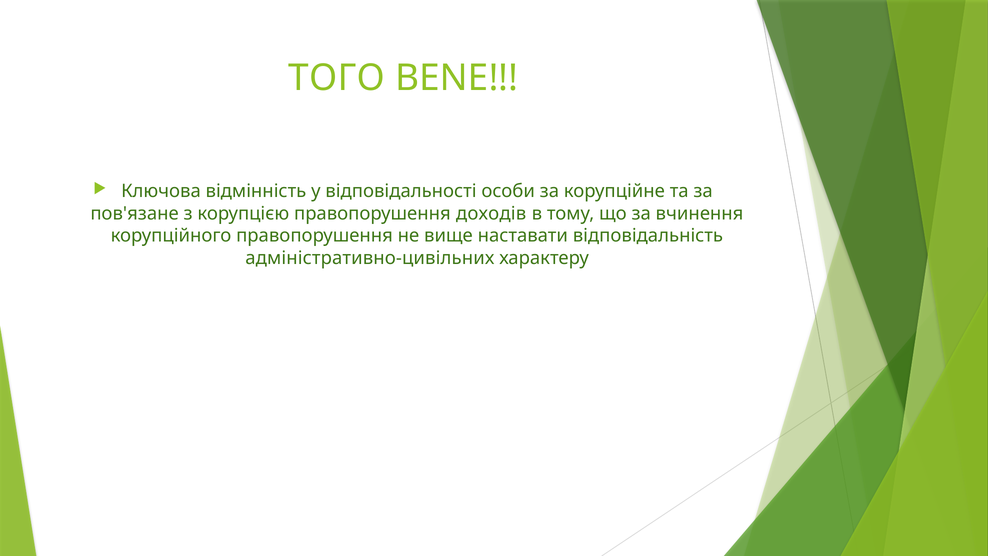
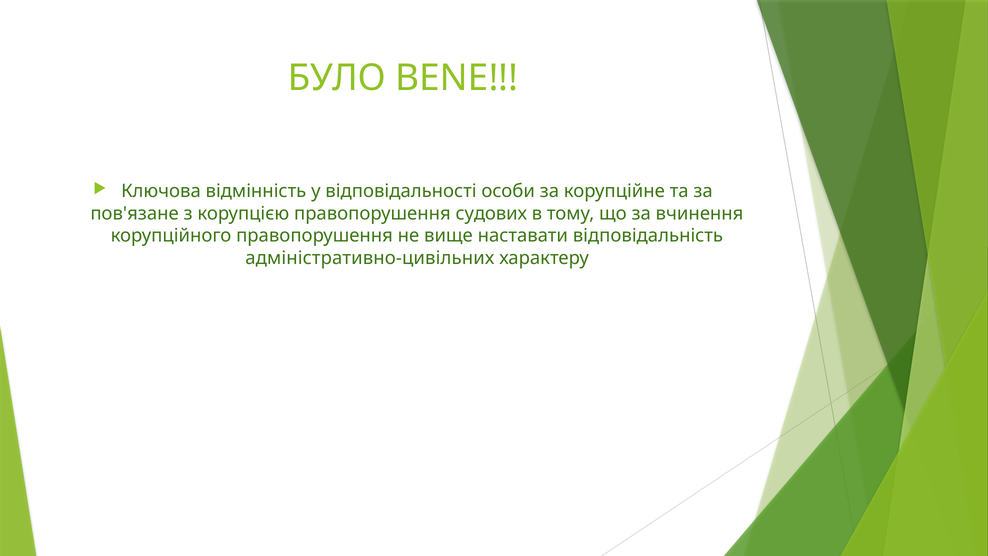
ТОГО: ТОГО -> БУЛО
доходів: доходів -> судових
